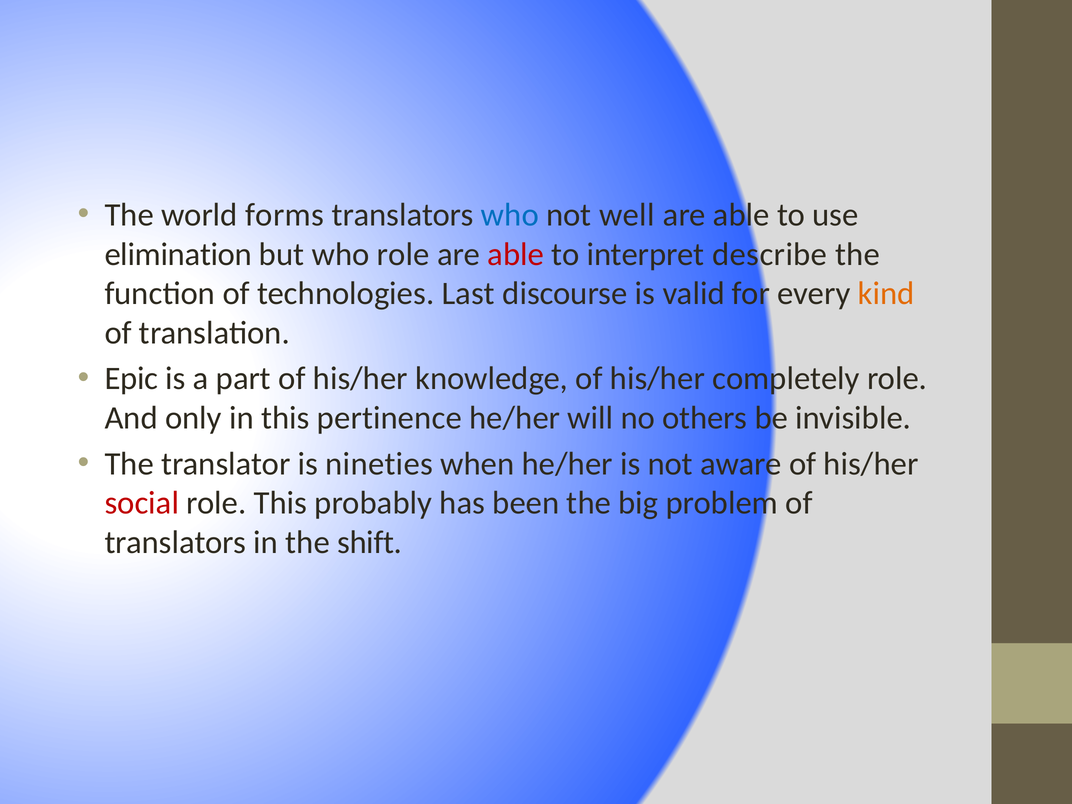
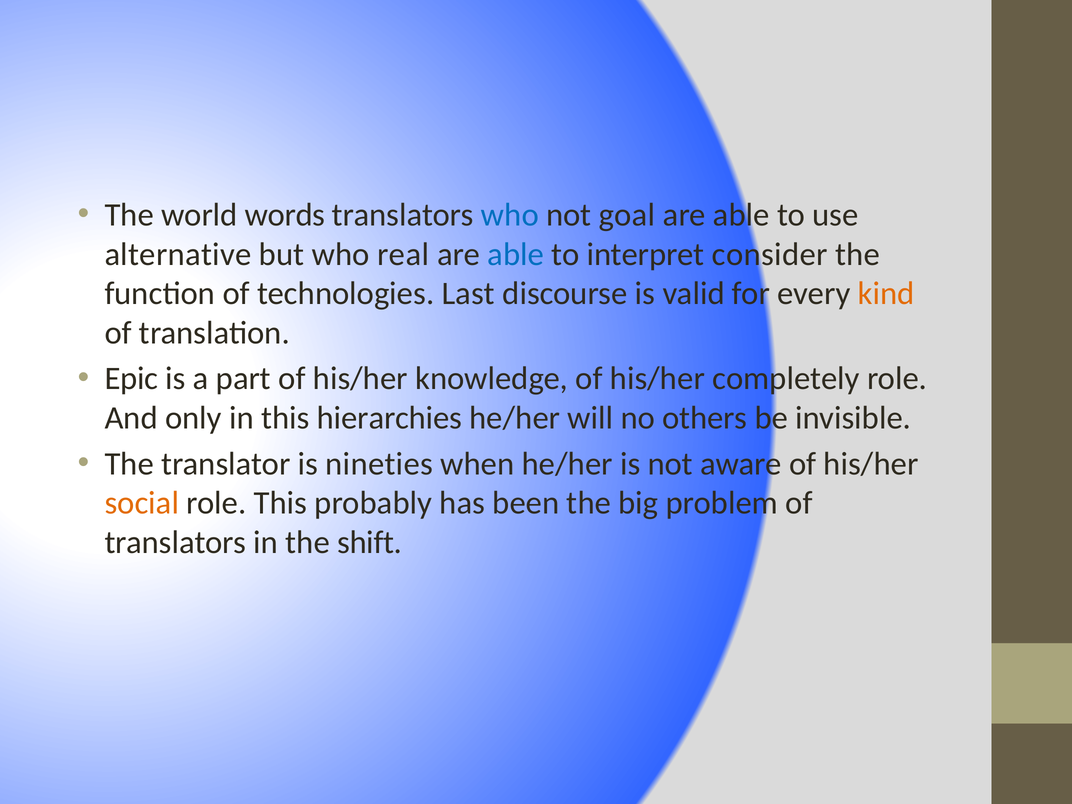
forms: forms -> words
well: well -> goal
elimination: elimination -> alternative
who role: role -> real
able at (516, 254) colour: red -> blue
describe: describe -> consider
pertinence: pertinence -> hierarchies
social colour: red -> orange
